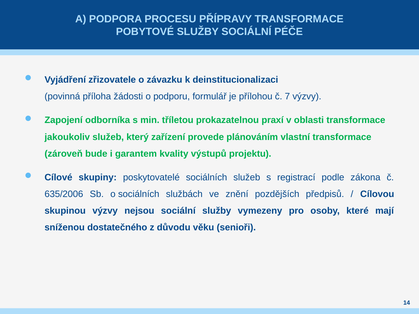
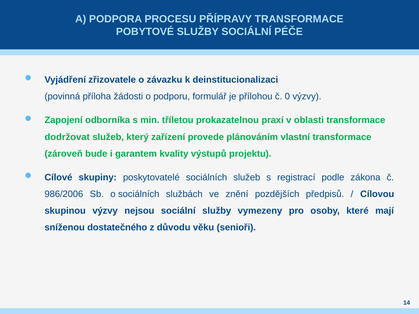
7: 7 -> 0
jakoukoliv: jakoukoliv -> dodržovat
635/2006: 635/2006 -> 986/2006
